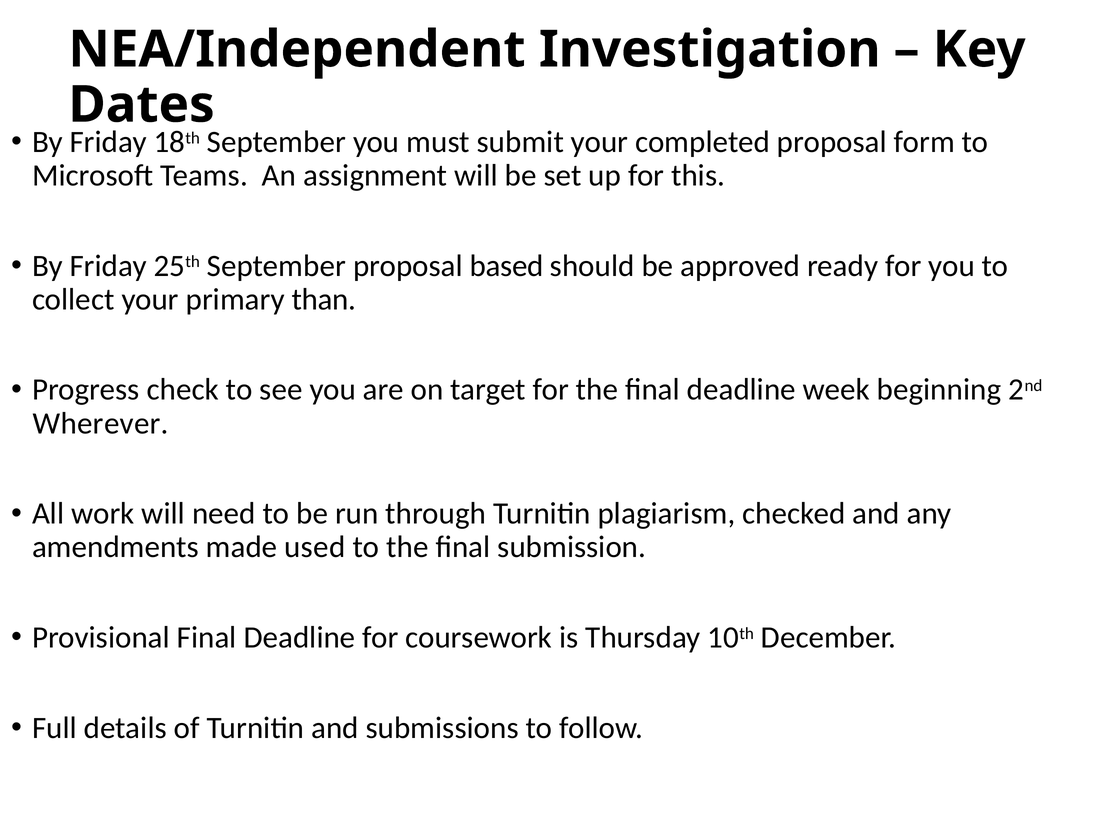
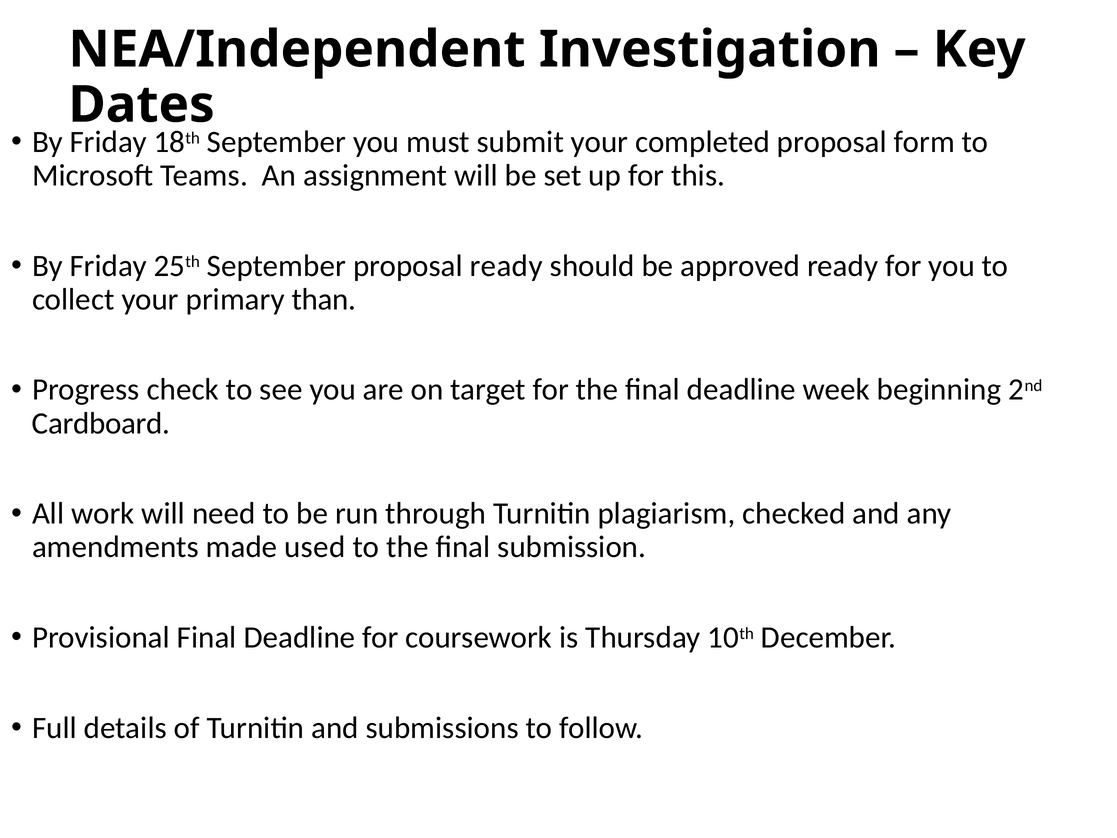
proposal based: based -> ready
Wherever: Wherever -> Cardboard
